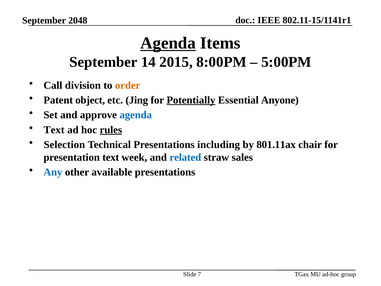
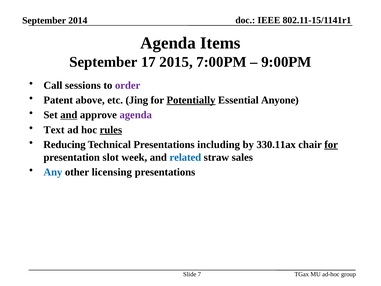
2048: 2048 -> 2014
Agenda at (168, 43) underline: present -> none
14: 14 -> 17
8:00PM: 8:00PM -> 7:00PM
5:00PM: 5:00PM -> 9:00PM
division: division -> sessions
order colour: orange -> purple
object: object -> above
and at (69, 115) underline: none -> present
agenda at (136, 115) colour: blue -> purple
Selection: Selection -> Reducing
801.11ax: 801.11ax -> 330.11ax
for at (331, 144) underline: none -> present
presentation text: text -> slot
available: available -> licensing
